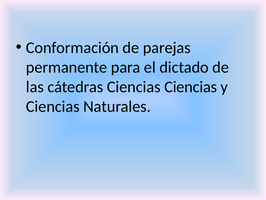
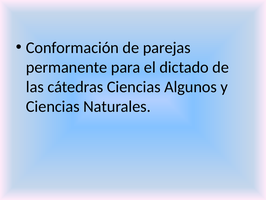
Ciencias Ciencias: Ciencias -> Algunos
